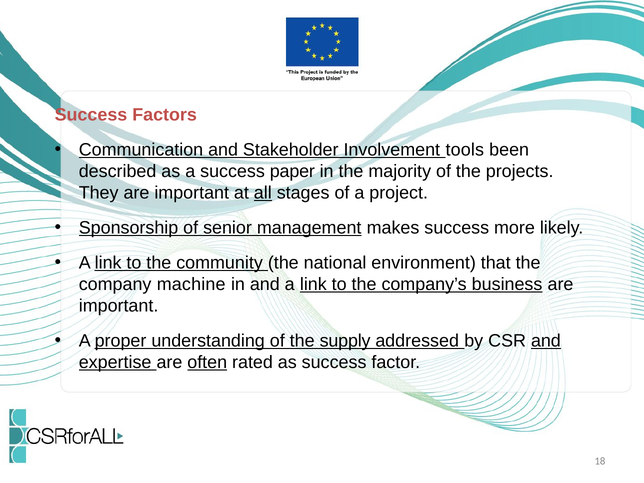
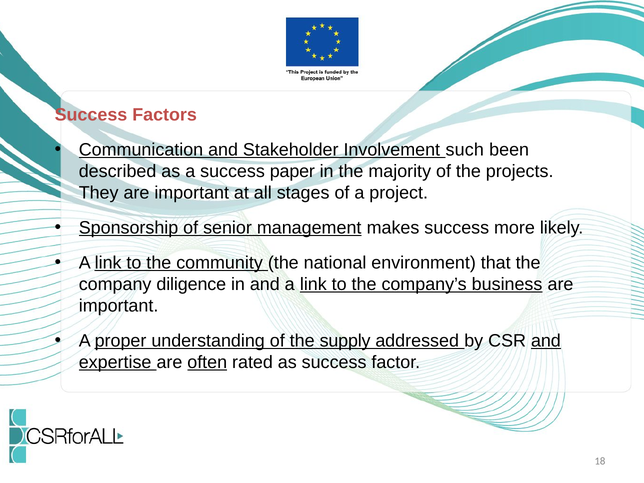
tools: tools -> such
all underline: present -> none
machine: machine -> diligence
